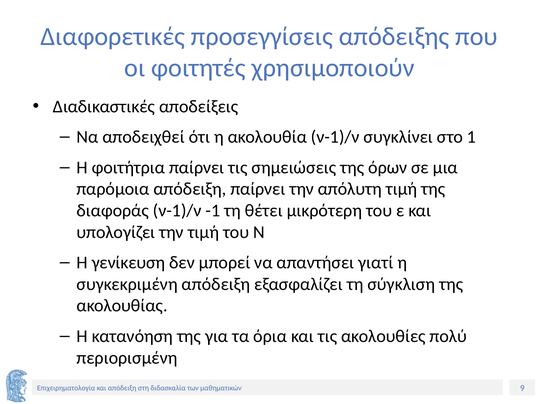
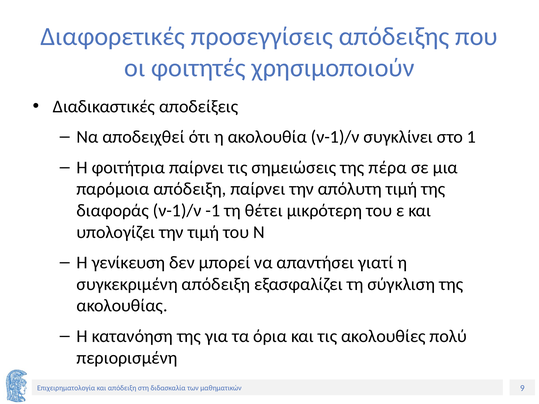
όρων: όρων -> πέρα
